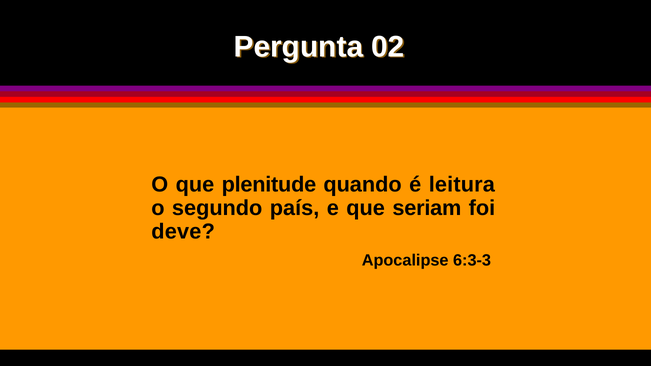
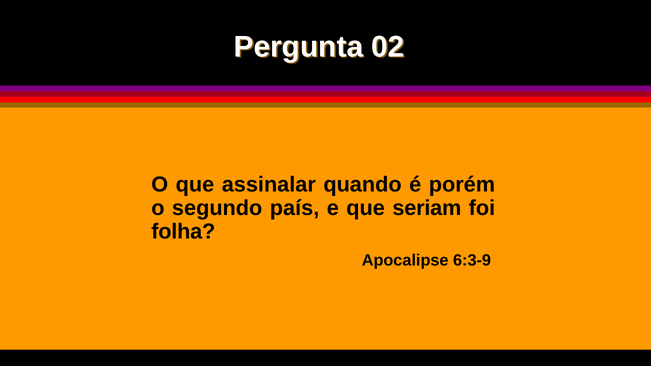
plenitude: plenitude -> assinalar
leitura: leitura -> porém
deve: deve -> folha
6:3-3: 6:3-3 -> 6:3-9
